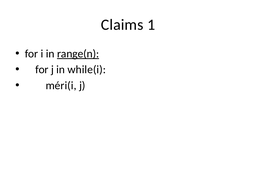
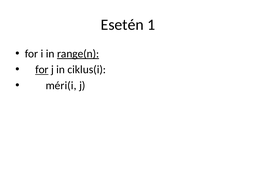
Claims: Claims -> Esetén
for at (42, 70) underline: none -> present
while(i: while(i -> ciklus(i
